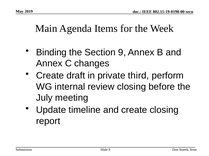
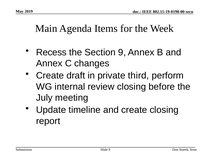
Binding: Binding -> Recess
